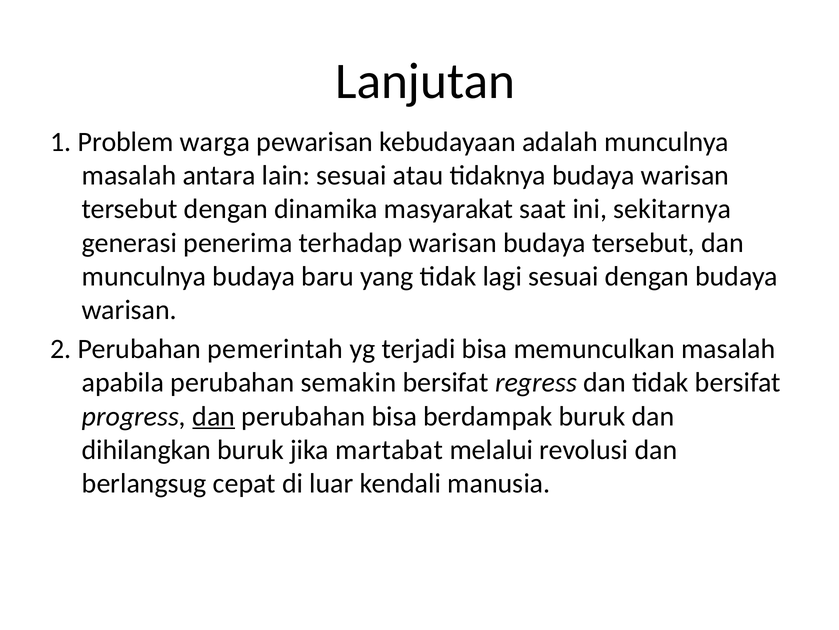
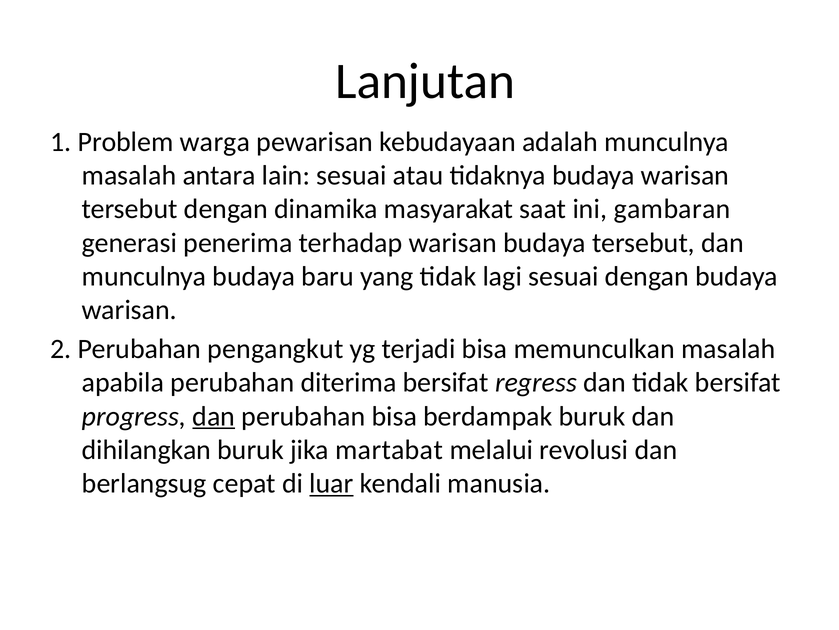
sekitarnya: sekitarnya -> gambaran
pemerintah: pemerintah -> pengangkut
semakin: semakin -> diterima
luar underline: none -> present
